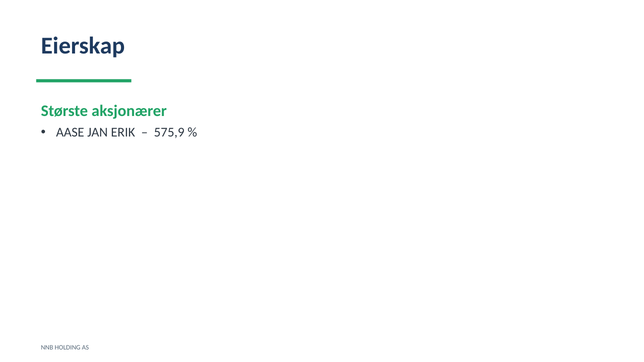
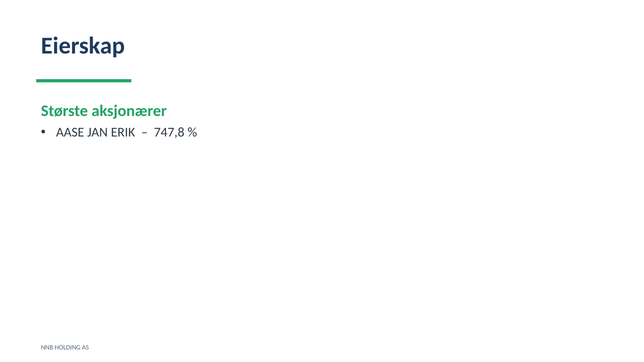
575,9: 575,9 -> 747,8
